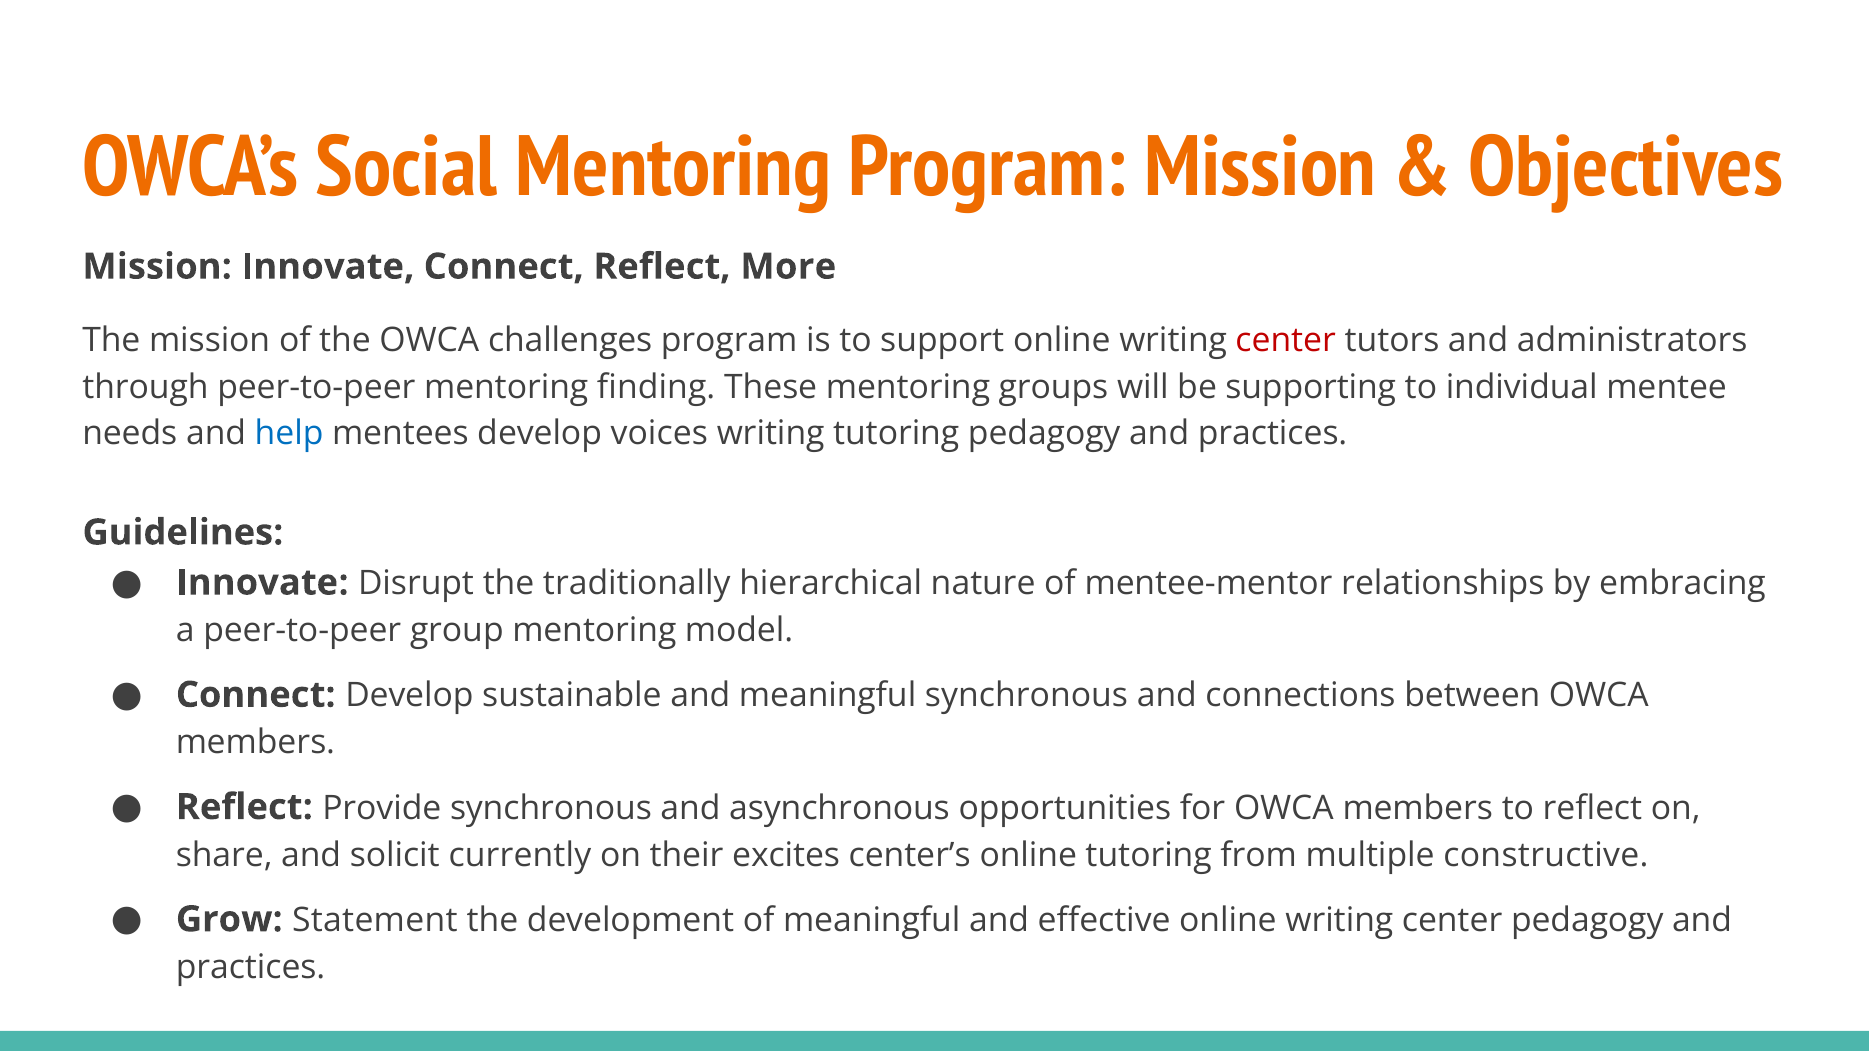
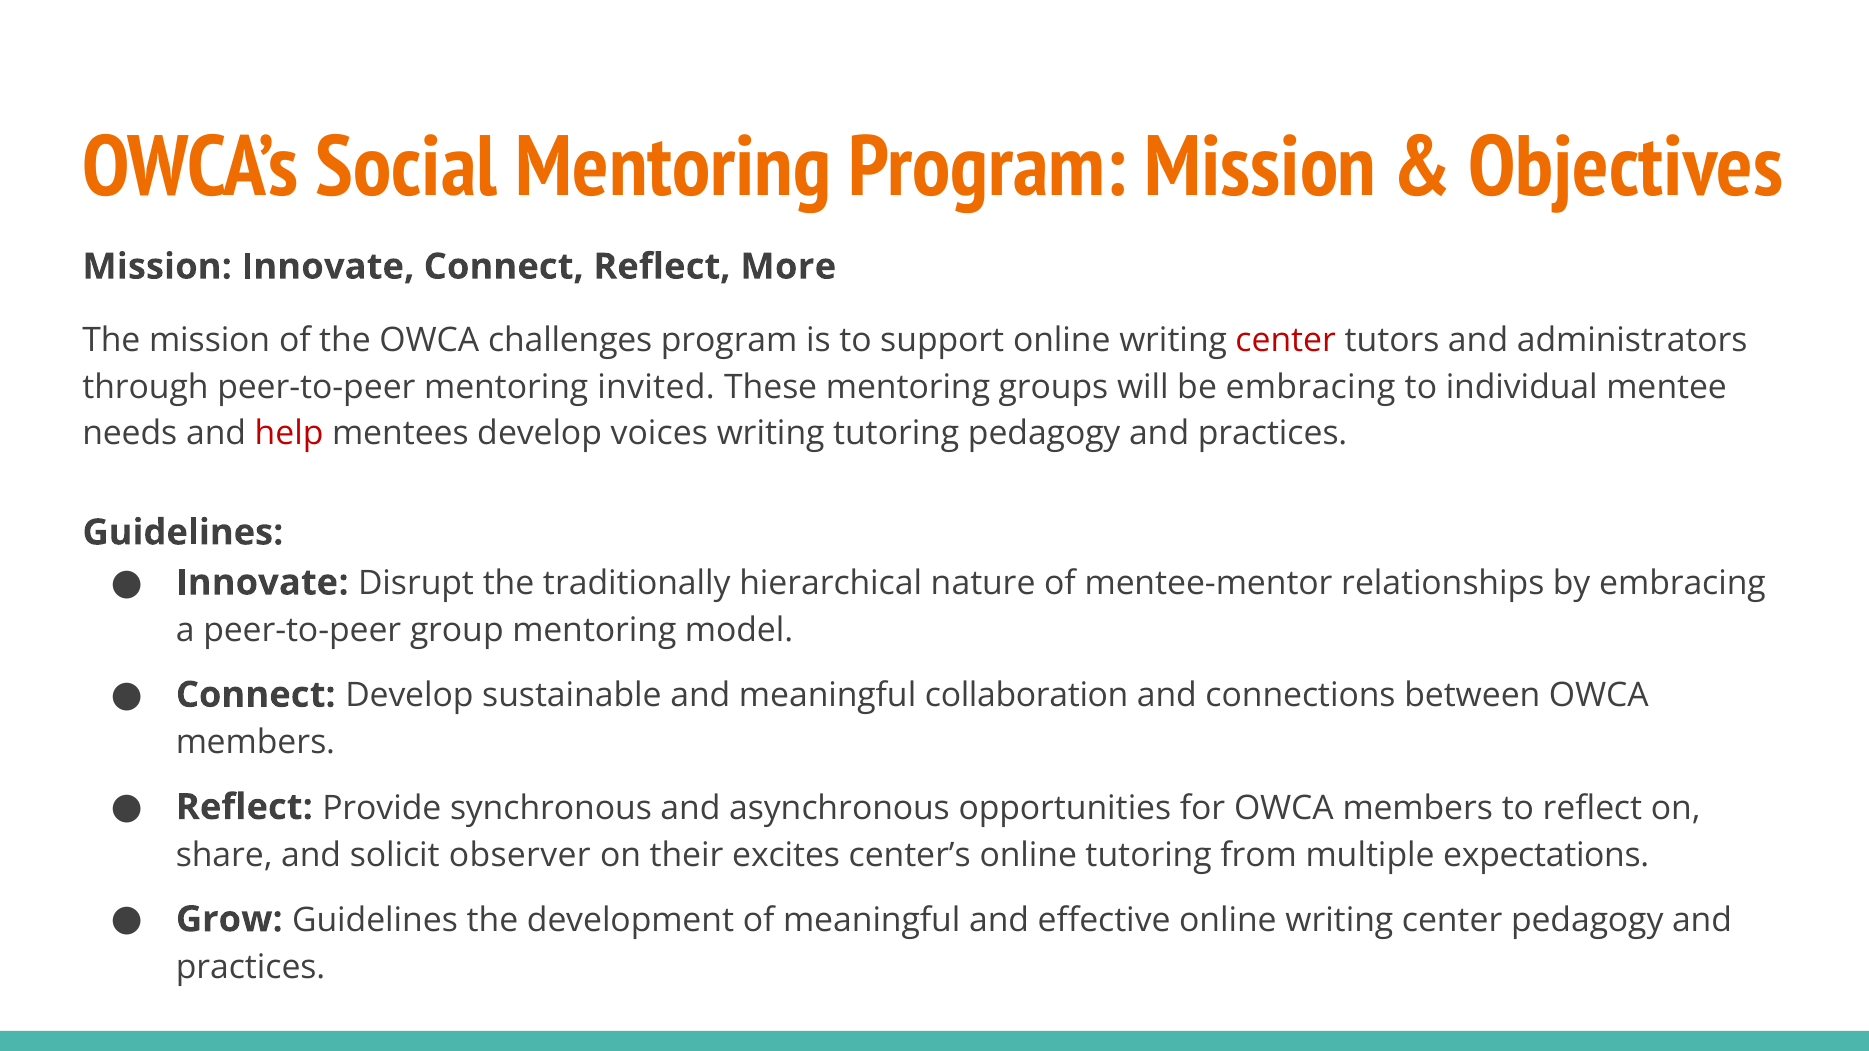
finding: finding -> invited
be supporting: supporting -> embracing
help colour: blue -> red
meaningful synchronous: synchronous -> collaboration
currently: currently -> observer
constructive: constructive -> expectations
Grow Statement: Statement -> Guidelines
